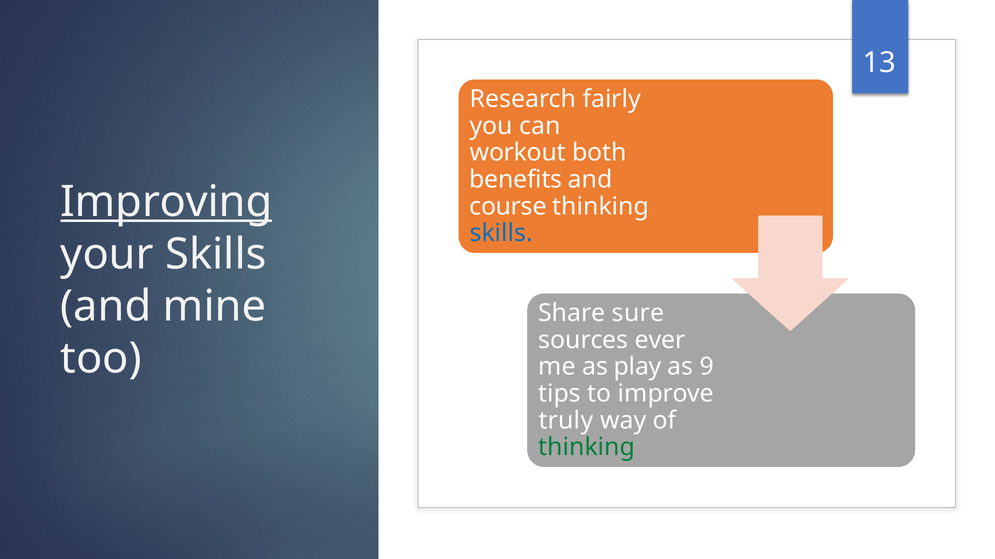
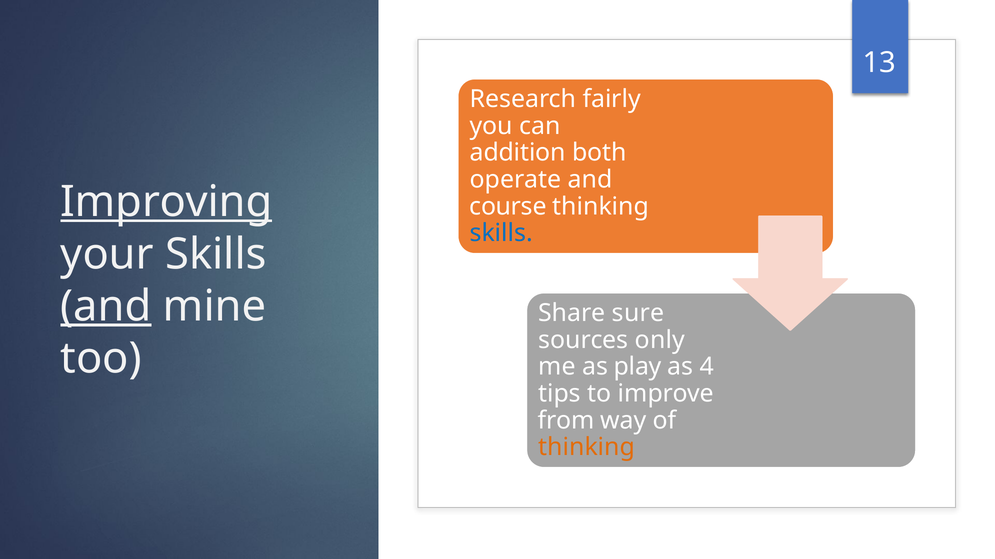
workout: workout -> addition
benefits: benefits -> operate
and at (106, 307) underline: none -> present
ever: ever -> only
9: 9 -> 4
truly: truly -> from
thinking at (587, 448) colour: green -> orange
